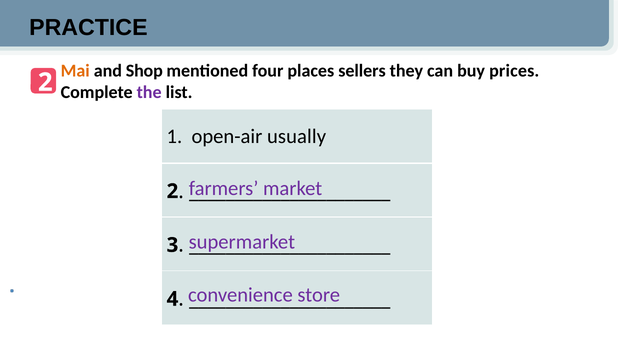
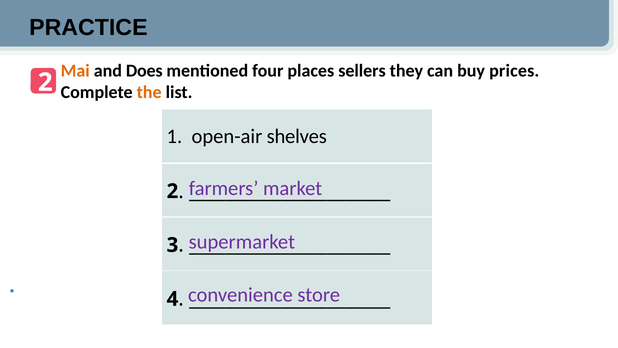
Shop: Shop -> Does
the colour: purple -> orange
usually: usually -> shelves
